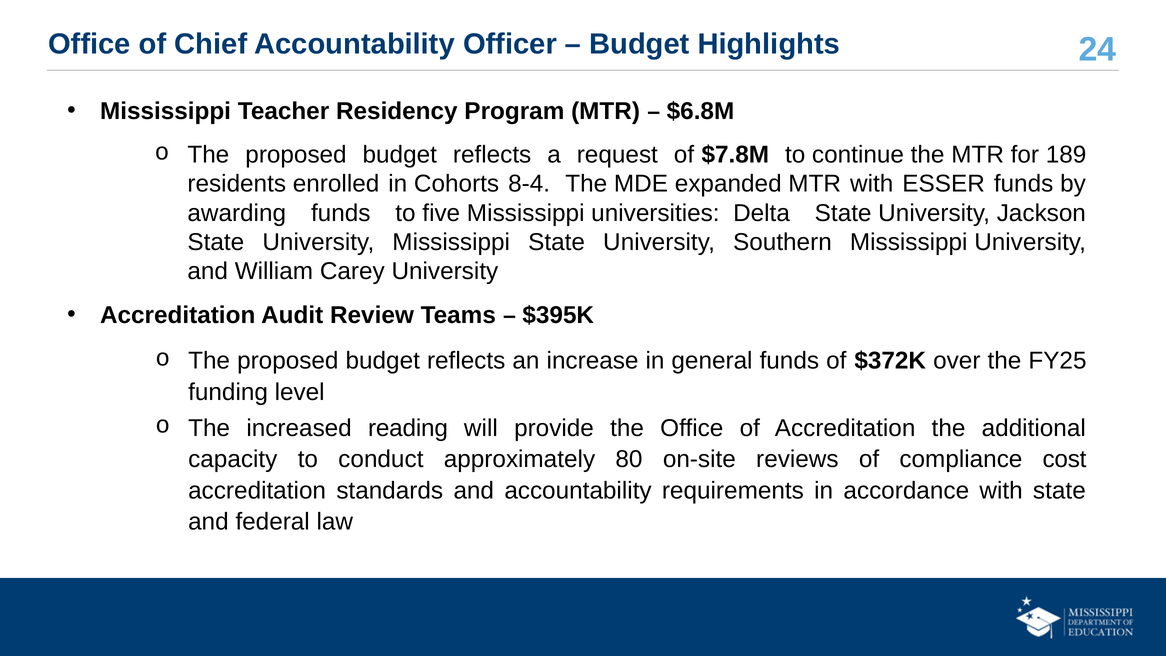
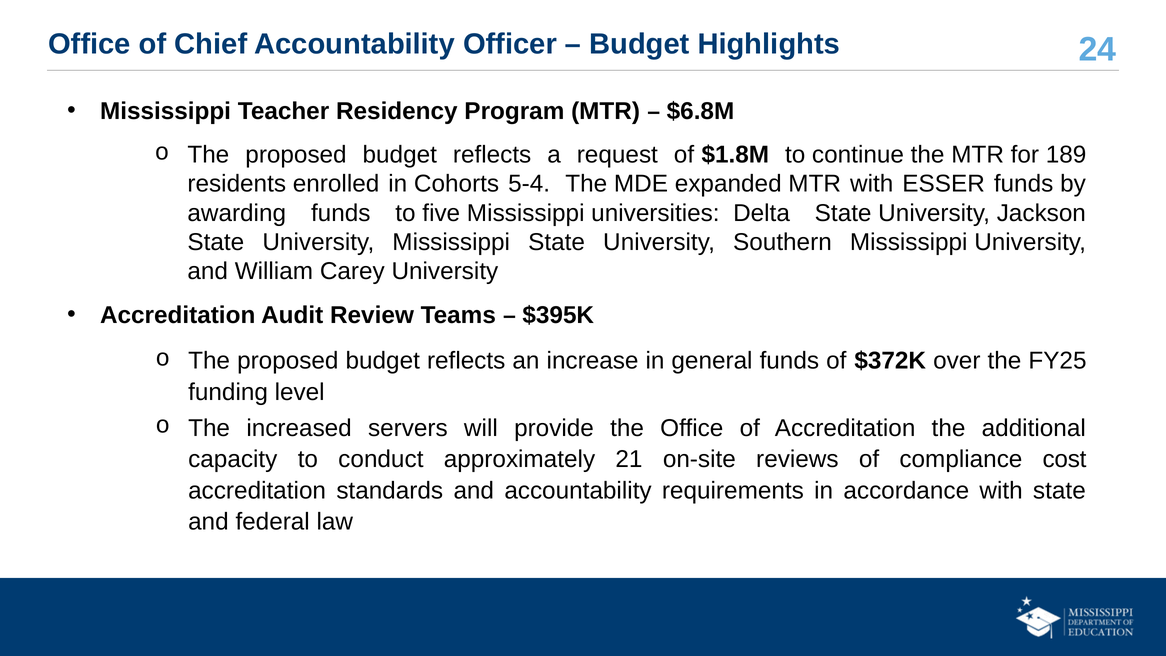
$7.8M: $7.8M -> $1.8M
8-4: 8-4 -> 5-4
reading: reading -> servers
80: 80 -> 21
